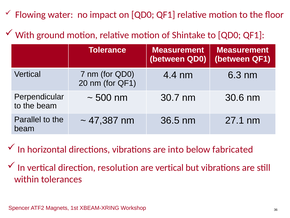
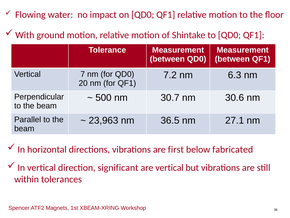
4.4: 4.4 -> 7.2
47,387: 47,387 -> 23,963
into: into -> first
resolution: resolution -> significant
